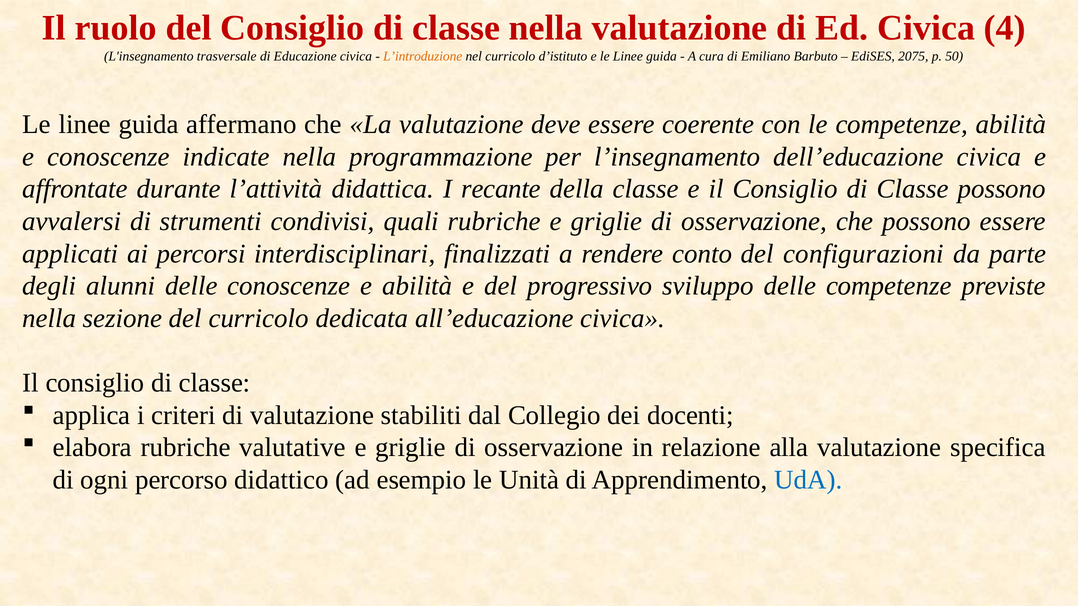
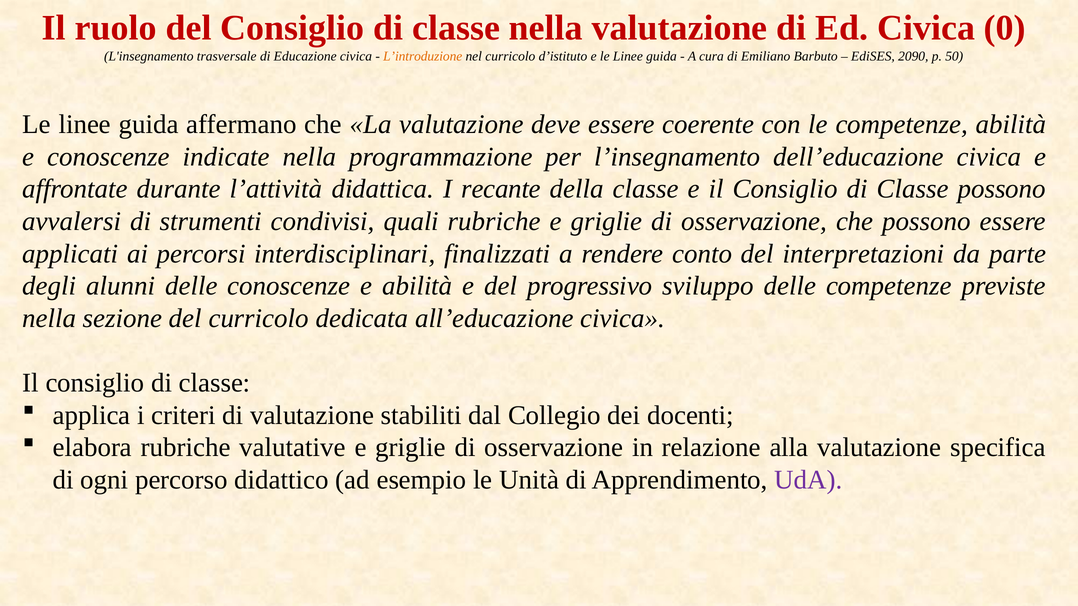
4: 4 -> 0
2075: 2075 -> 2090
configurazioni: configurazioni -> interpretazioni
UdA colour: blue -> purple
